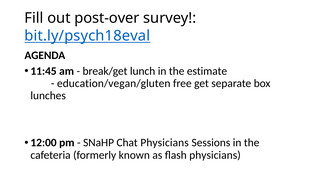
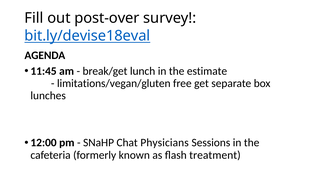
bit.ly/psych18eval: bit.ly/psych18eval -> bit.ly/devise18eval
education/vegan/gluten: education/vegan/gluten -> limitations/vegan/gluten
flash physicians: physicians -> treatment
